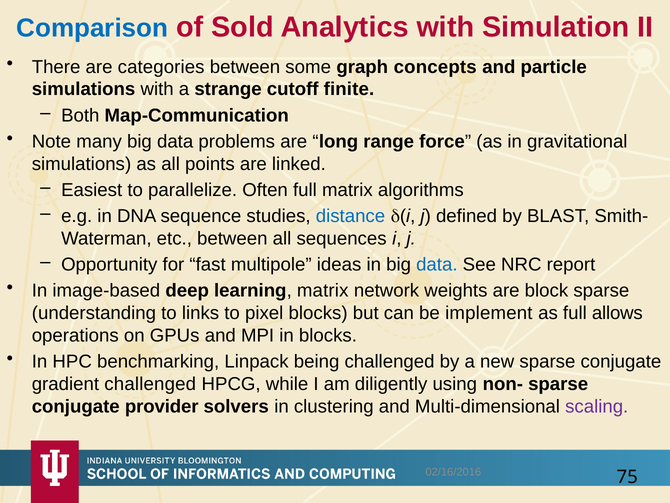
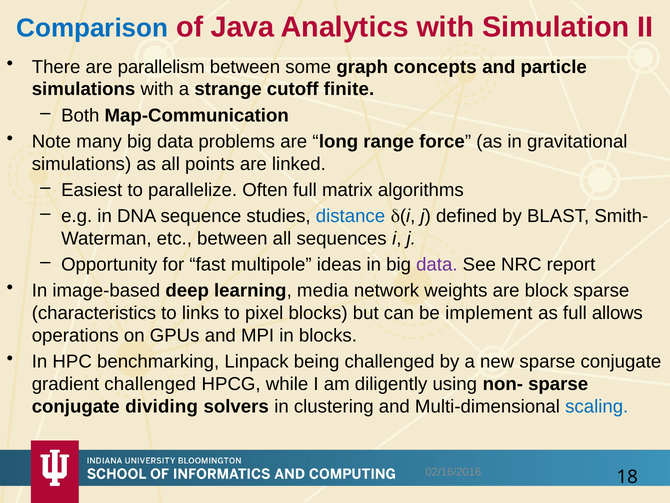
Sold: Sold -> Java
categories: categories -> parallelism
data at (437, 264) colour: blue -> purple
learning matrix: matrix -> media
understanding: understanding -> characteristics
provider: provider -> dividing
scaling colour: purple -> blue
75: 75 -> 18
